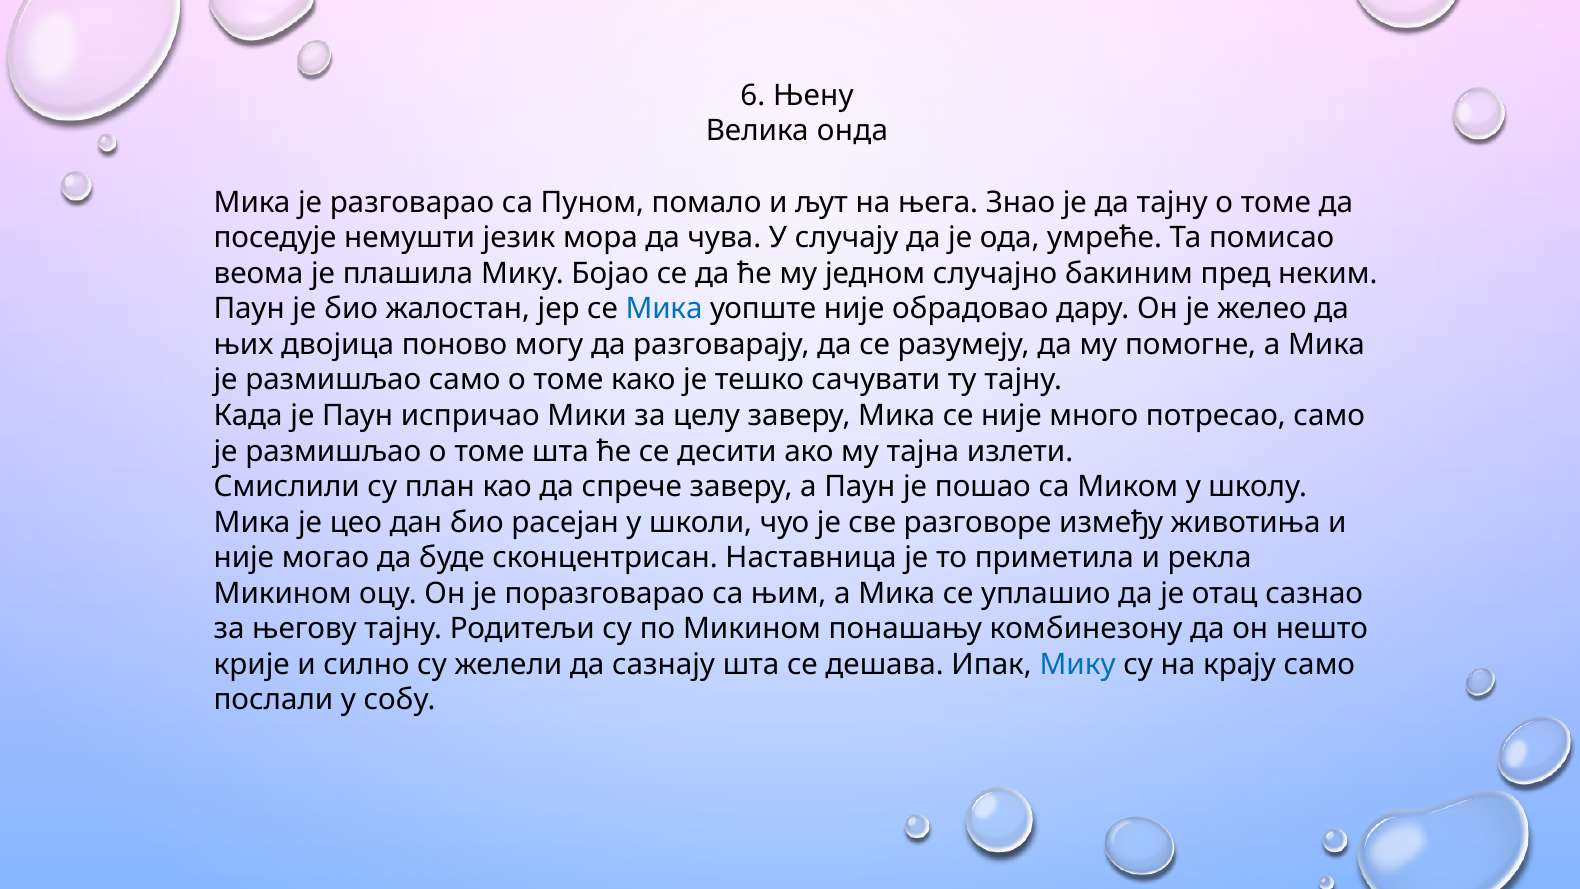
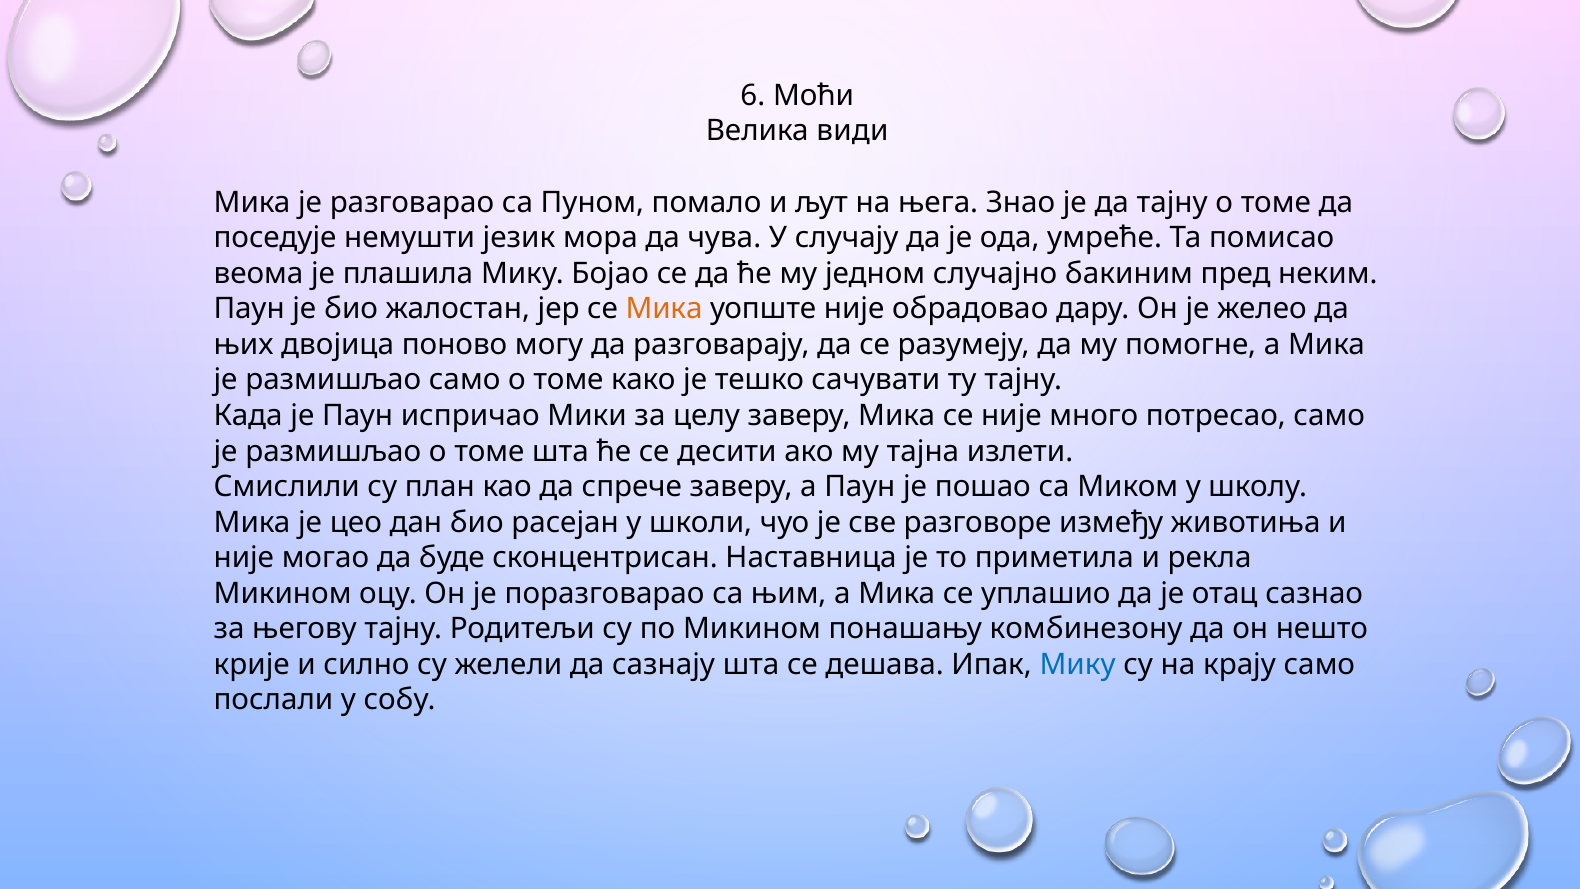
Њену: Њену -> Моћи
онда: онда -> види
Мика at (664, 309) colour: blue -> orange
